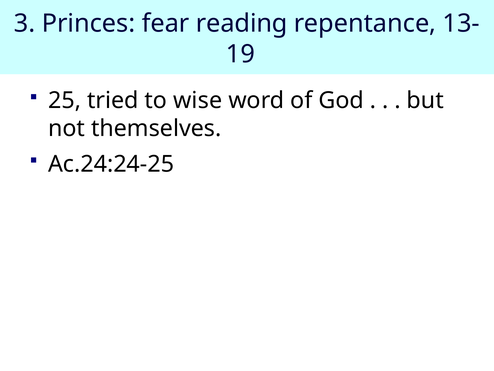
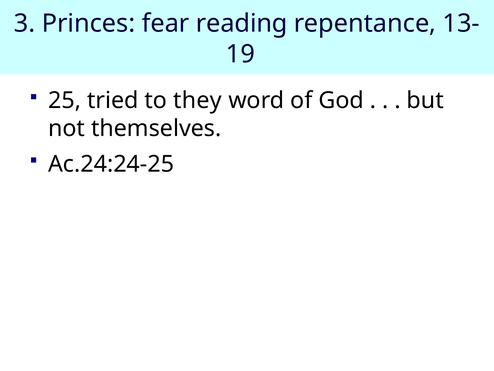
wise: wise -> they
